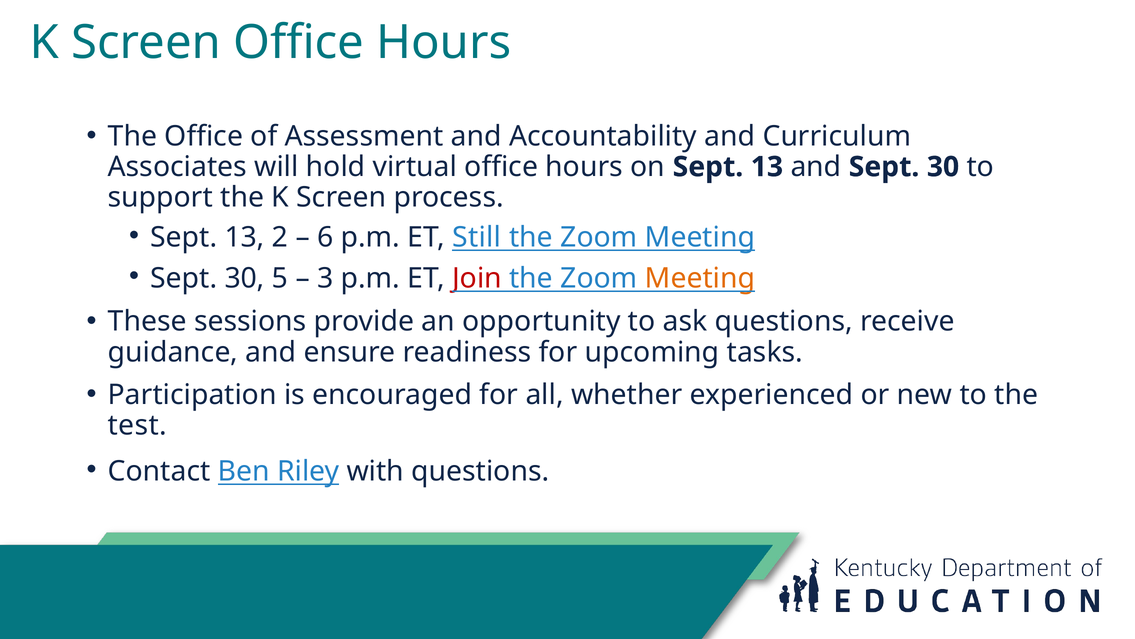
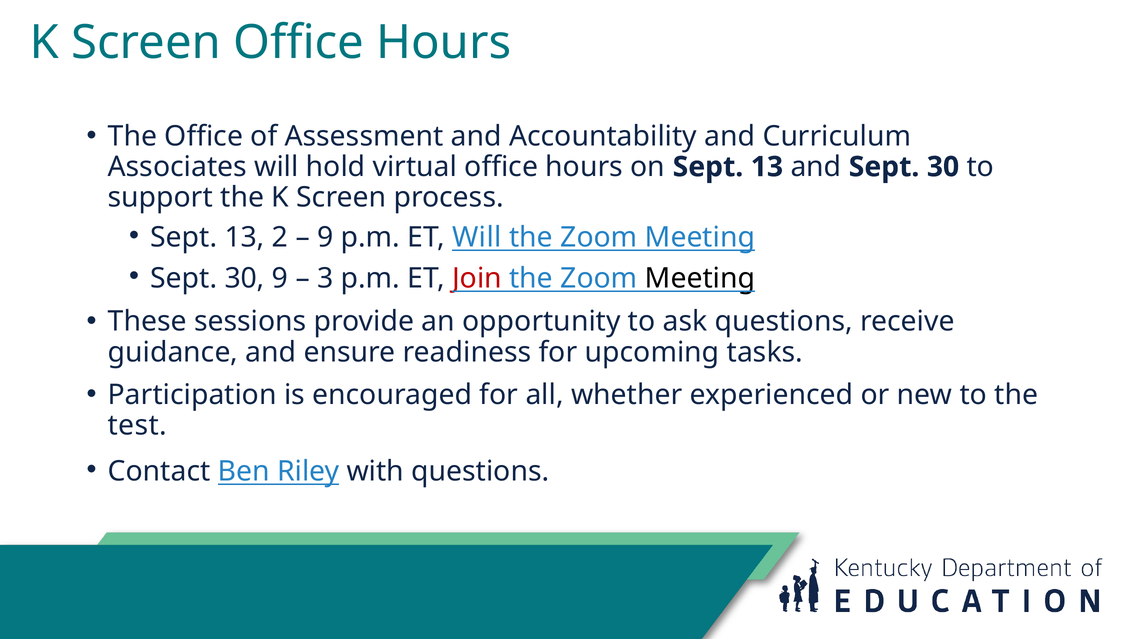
6 at (325, 237): 6 -> 9
ET Still: Still -> Will
30 5: 5 -> 9
Meeting at (700, 278) colour: orange -> black
